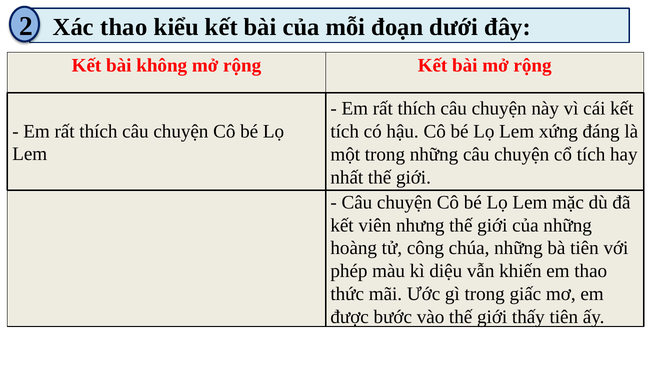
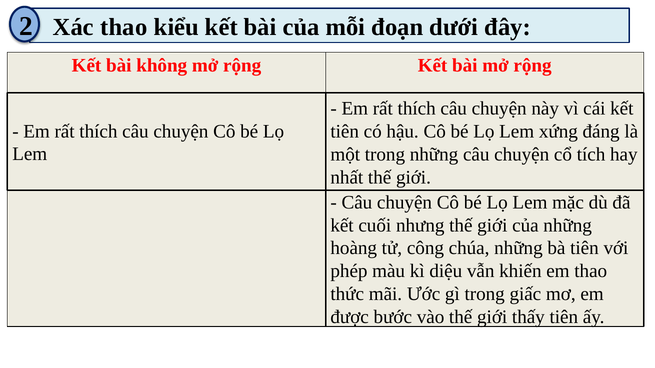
tích at (345, 132): tích -> tiên
viên: viên -> cuối
